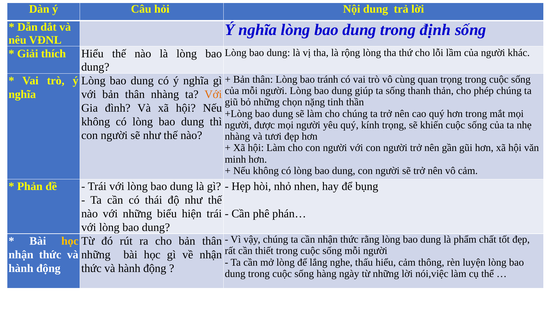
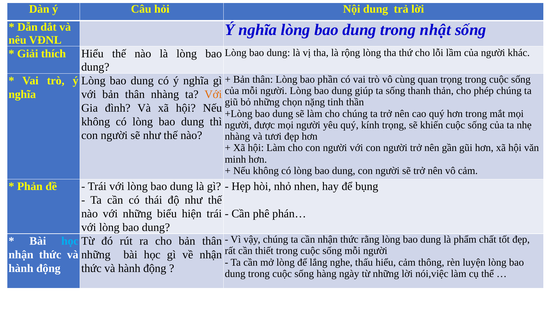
định: định -> nhật
tránh: tránh -> phần
học at (70, 241) colour: yellow -> light blue
